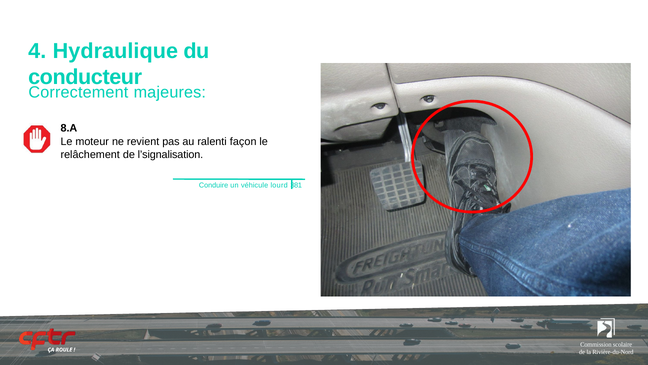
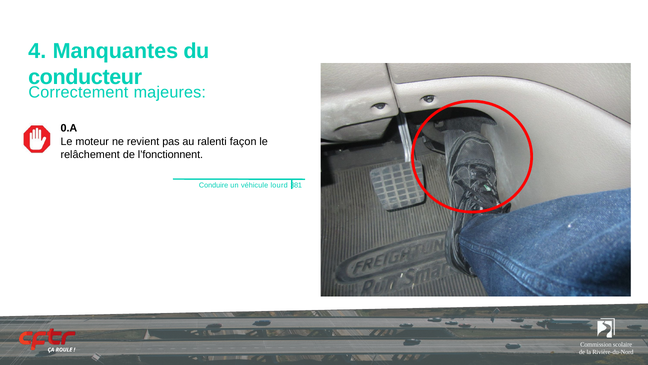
Hydraulique: Hydraulique -> Manquantes
8.A: 8.A -> 0.A
l’signalisation: l’signalisation -> l’fonctionnent
